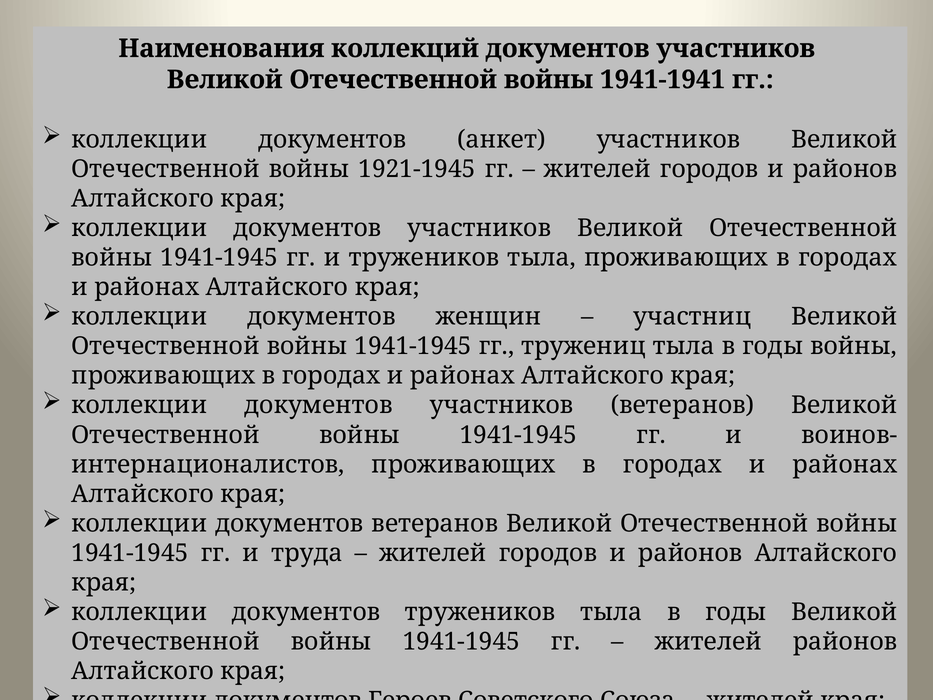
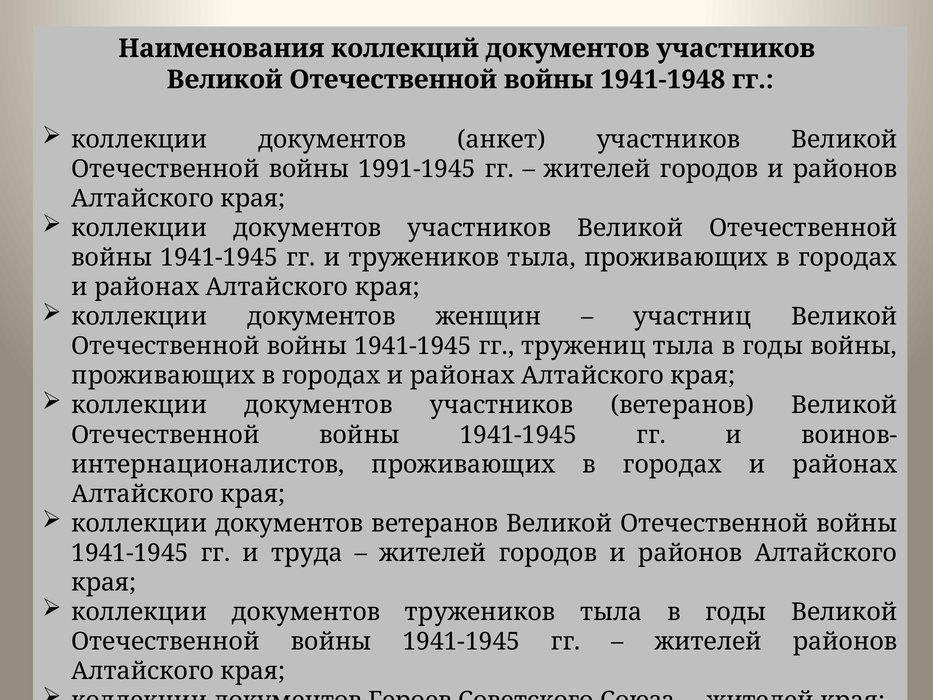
1941-1941: 1941-1941 -> 1941-1948
1921-1945: 1921-1945 -> 1991-1945
